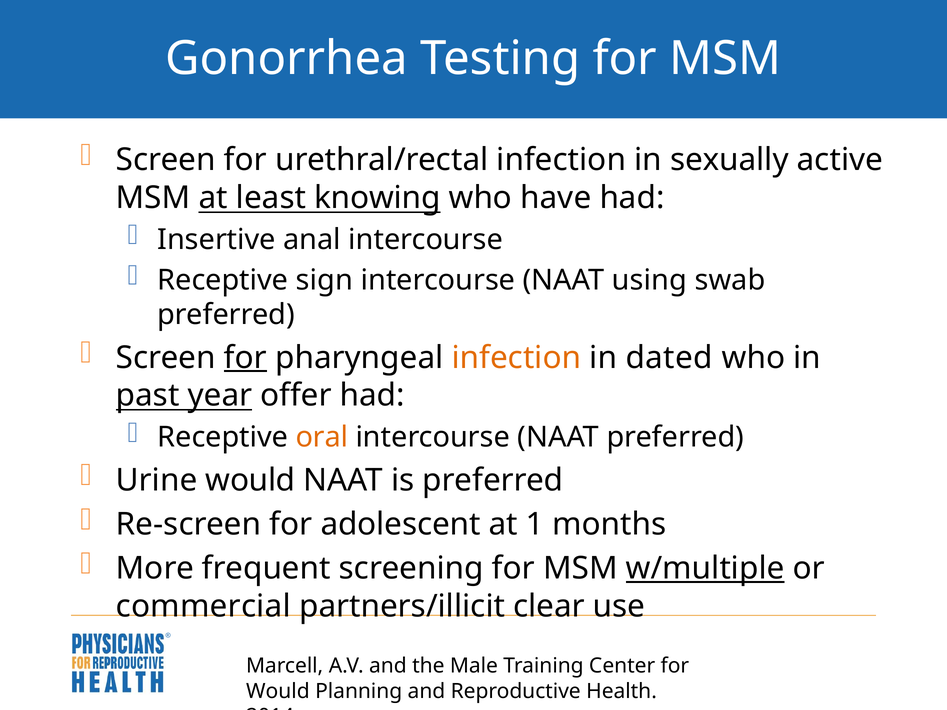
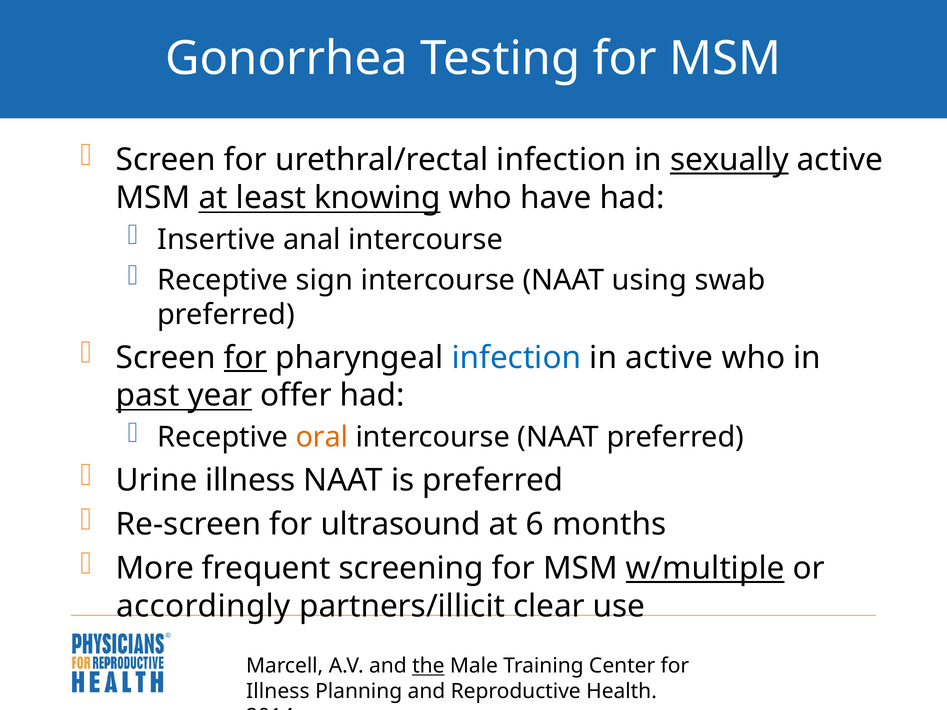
sexually underline: none -> present
infection at (516, 358) colour: orange -> blue
in dated: dated -> active
Urine would: would -> illness
adolescent: adolescent -> ultrasound
1: 1 -> 6
commercial: commercial -> accordingly
the underline: none -> present
Would at (278, 691): Would -> Illness
